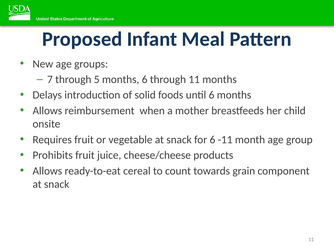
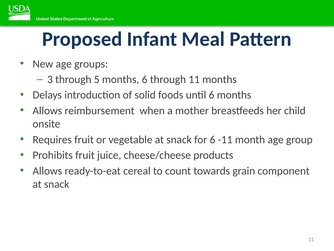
7: 7 -> 3
